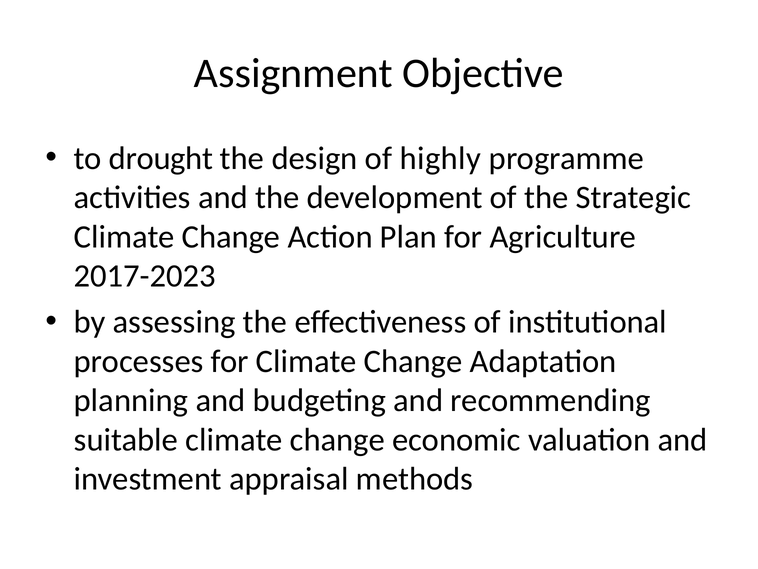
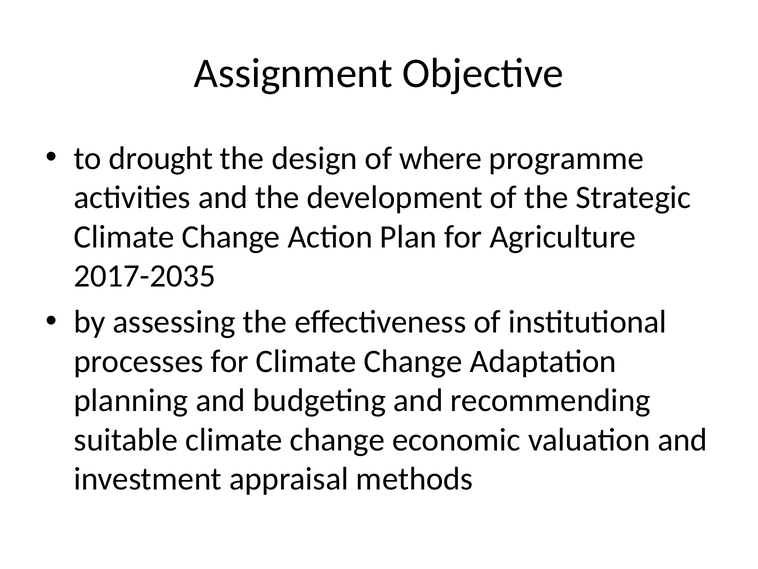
highly: highly -> where
2017-2023: 2017-2023 -> 2017-2035
